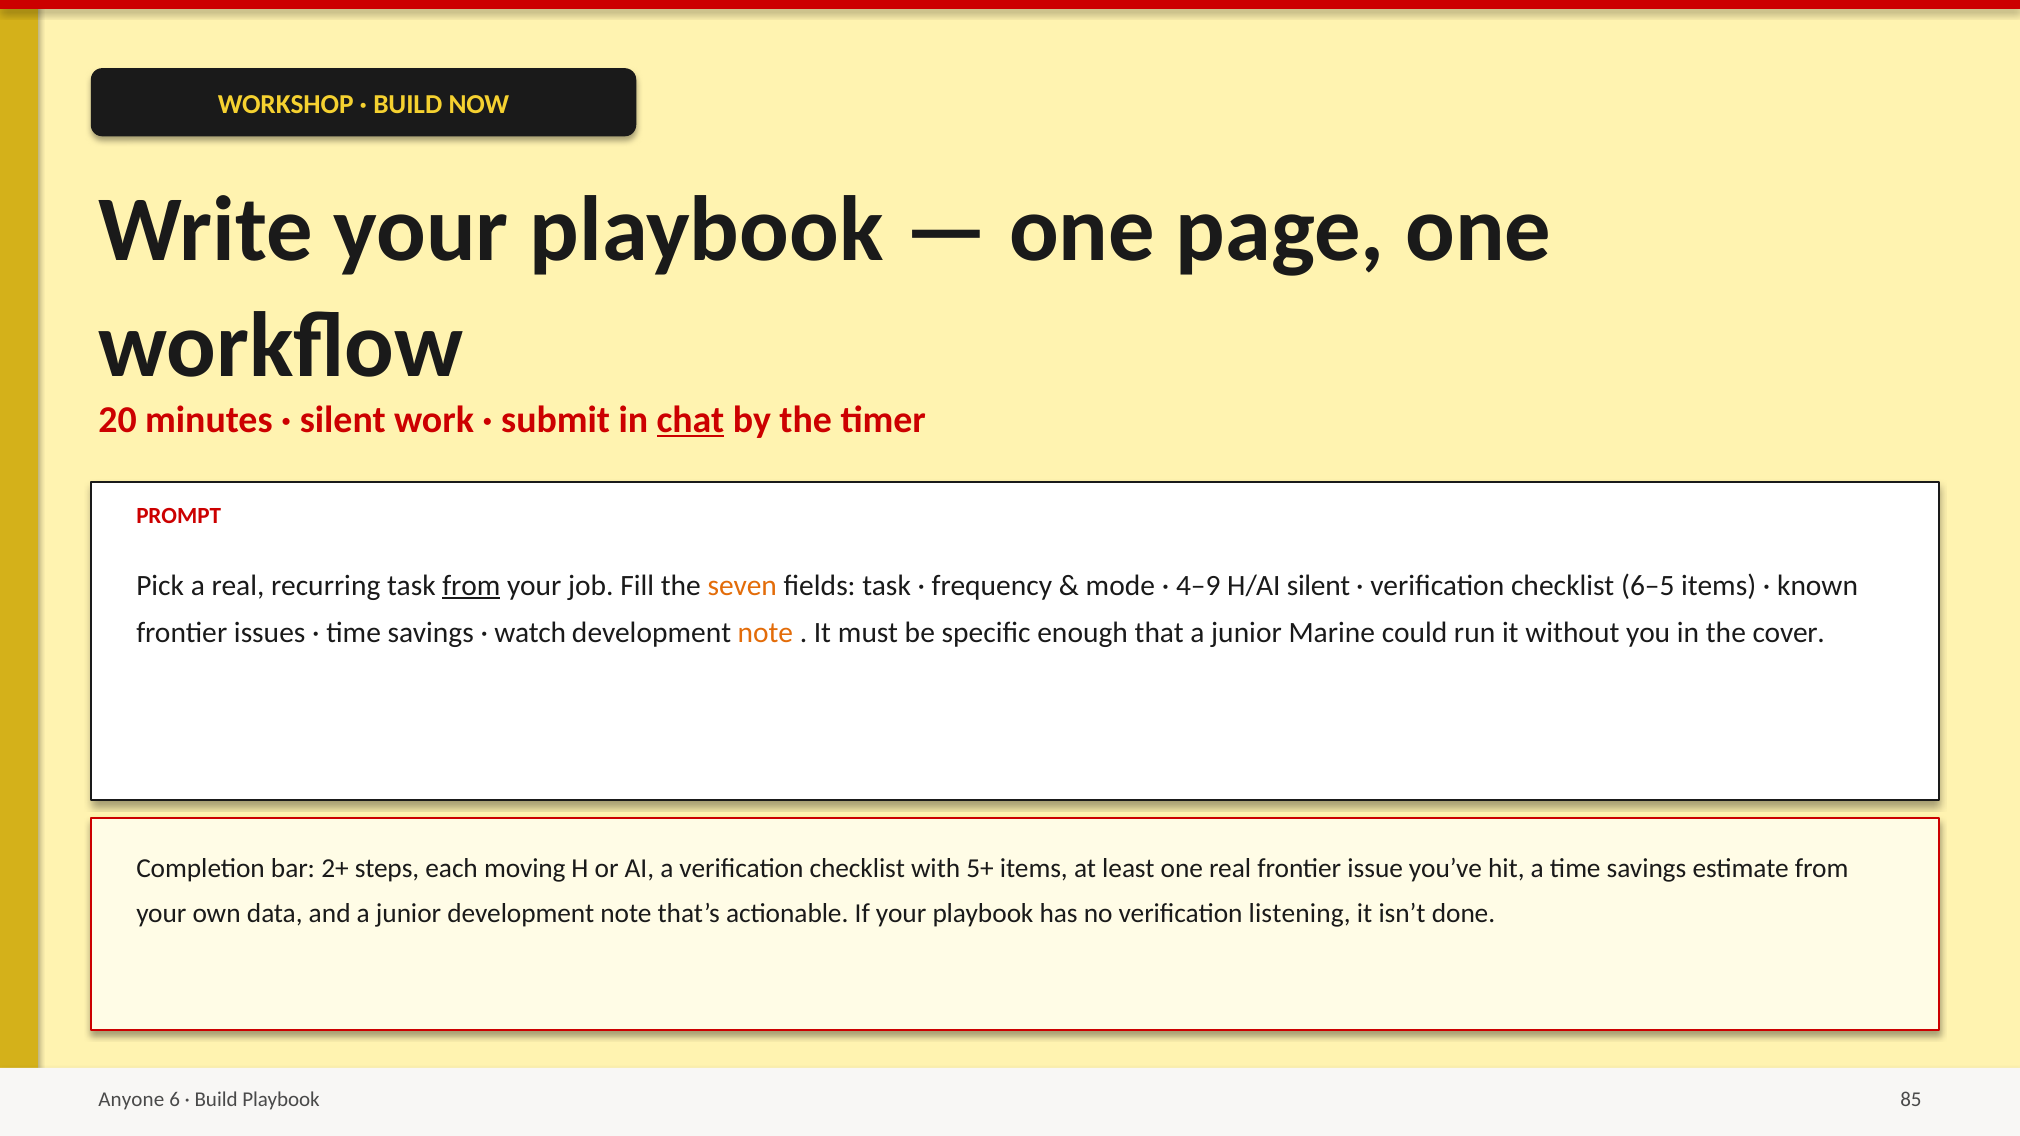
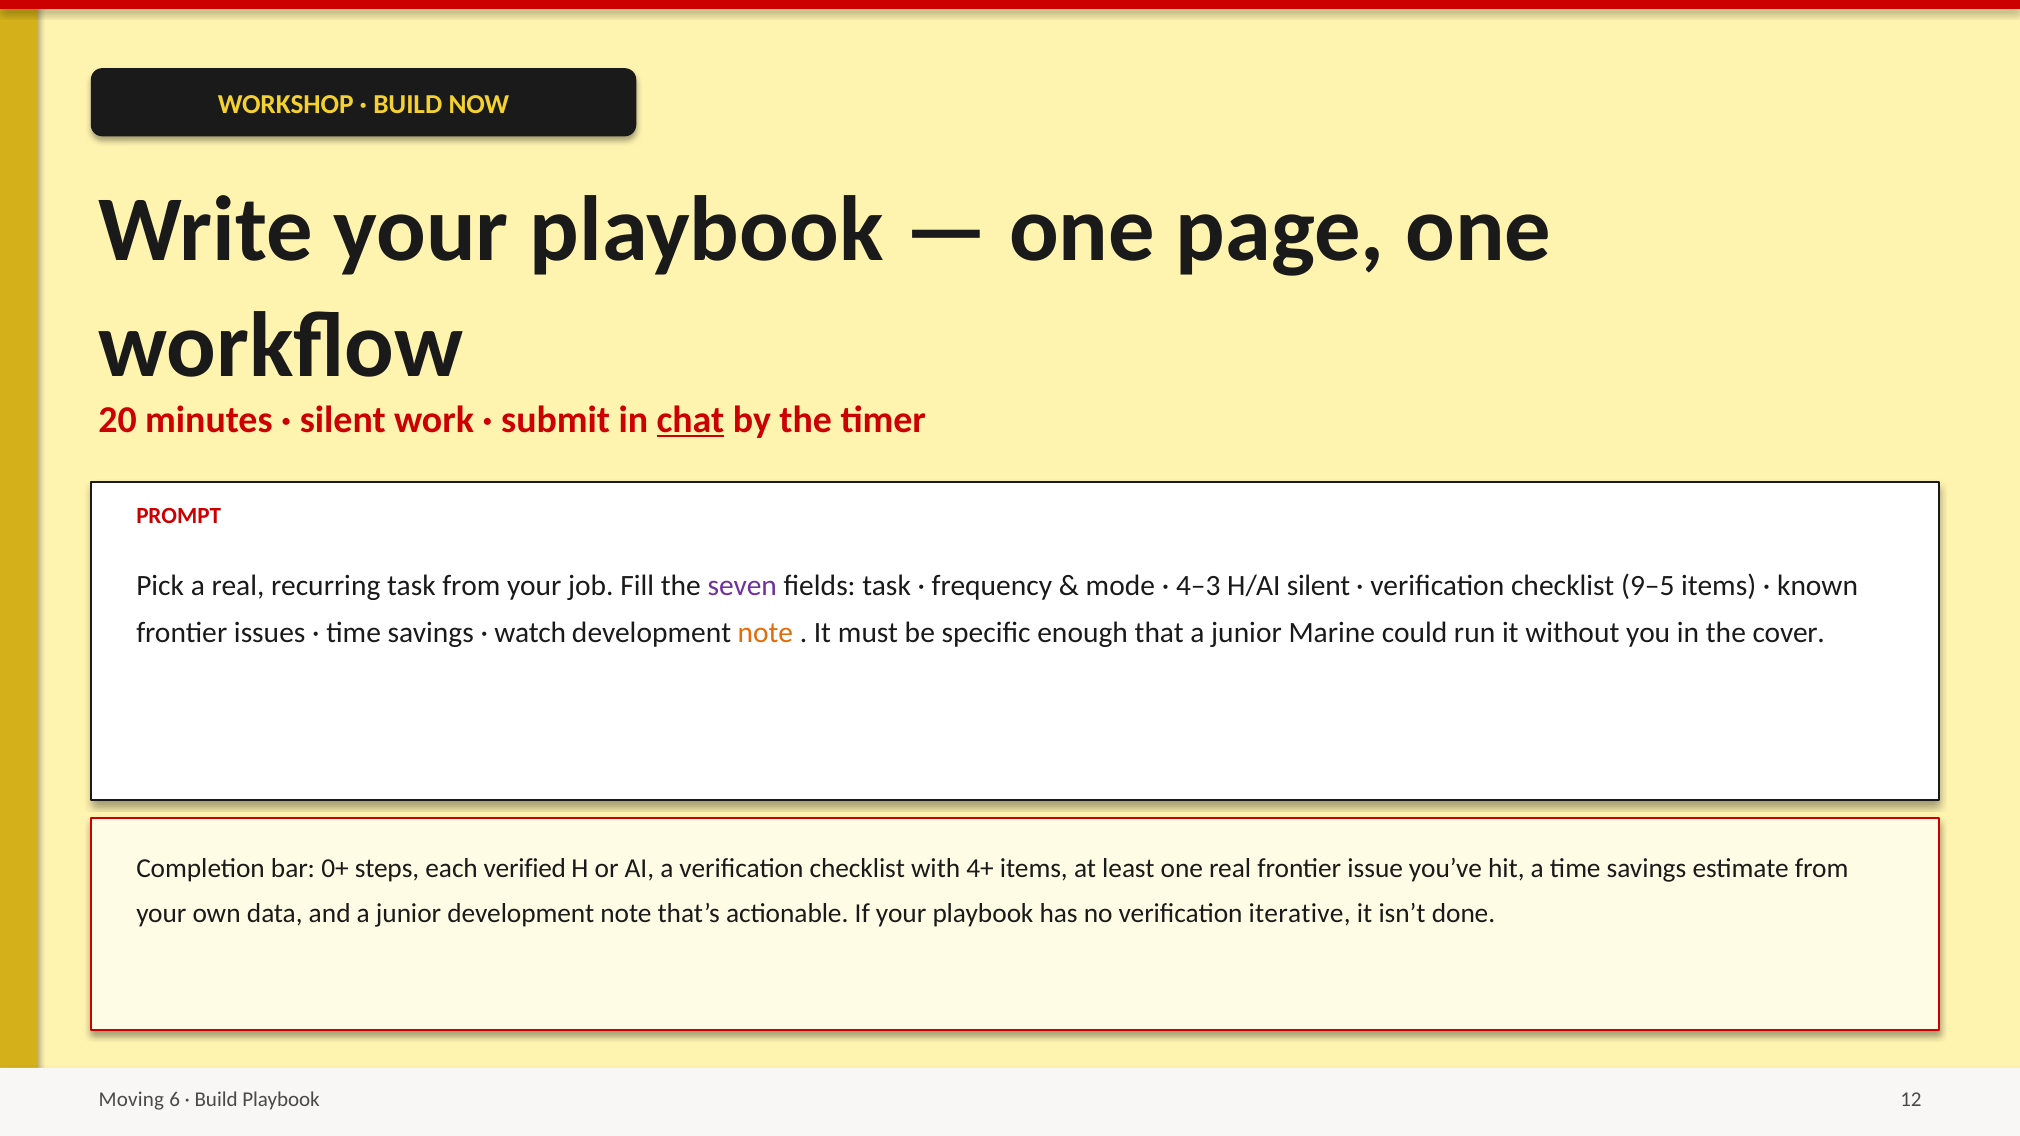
from at (471, 586) underline: present -> none
seven colour: orange -> purple
4–9: 4–9 -> 4–3
6–5: 6–5 -> 9–5
2+: 2+ -> 0+
moving: moving -> verified
5+: 5+ -> 4+
listening: listening -> iterative
Anyone: Anyone -> Moving
85: 85 -> 12
